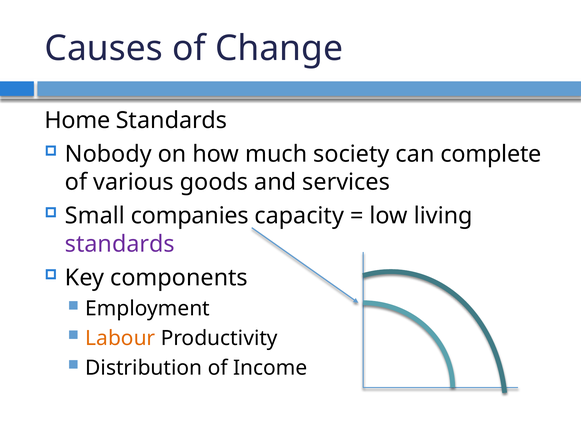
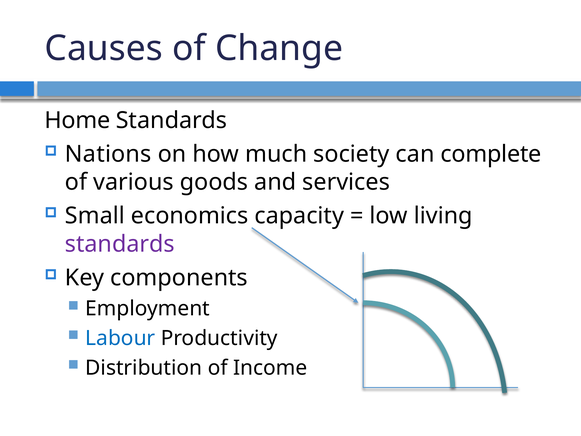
Nobody: Nobody -> Nations
companies: companies -> economics
Labour colour: orange -> blue
